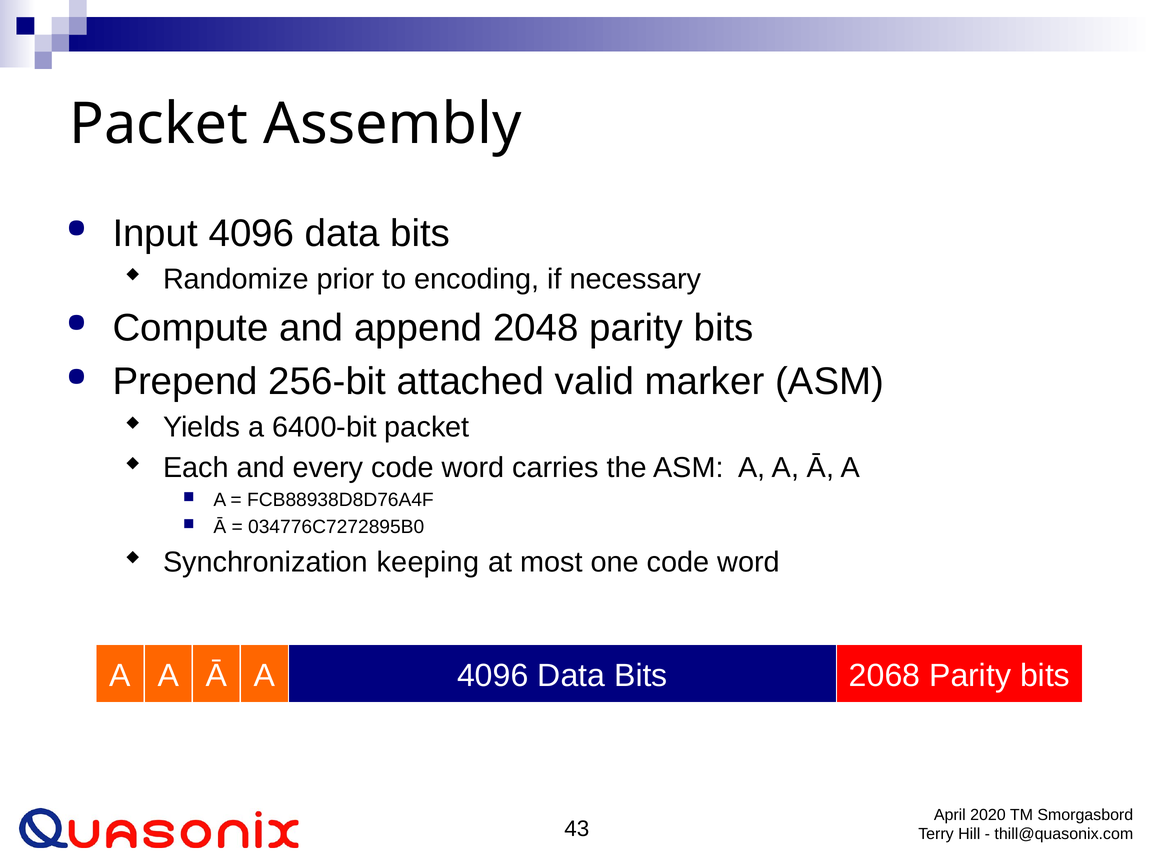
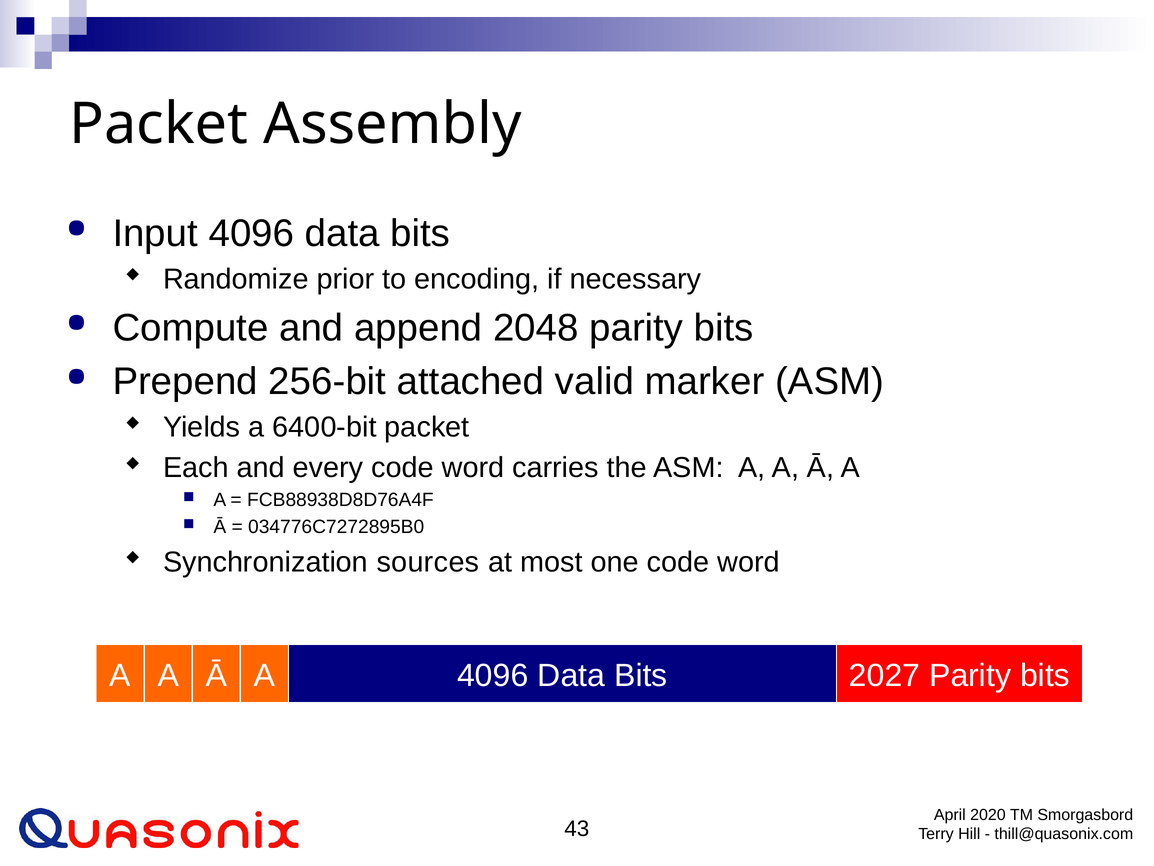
keeping: keeping -> sources
2068: 2068 -> 2027
